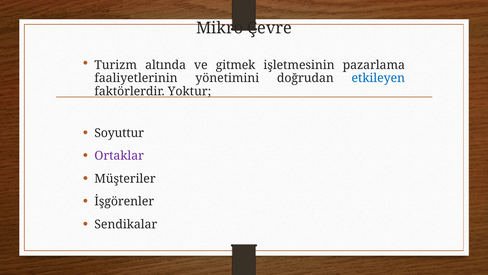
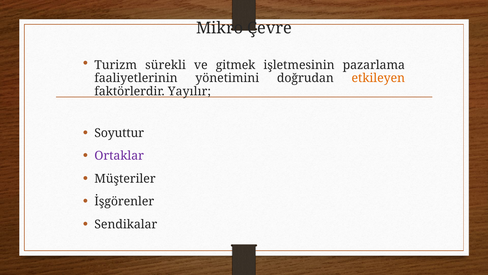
altında: altında -> sürekli
etkileyen colour: blue -> orange
Yoktur: Yoktur -> Yayılır
